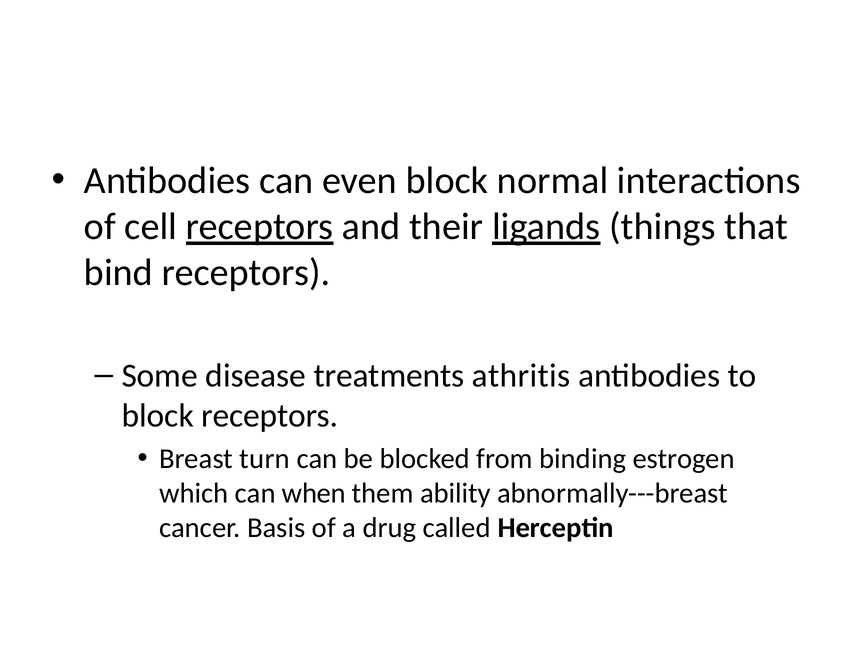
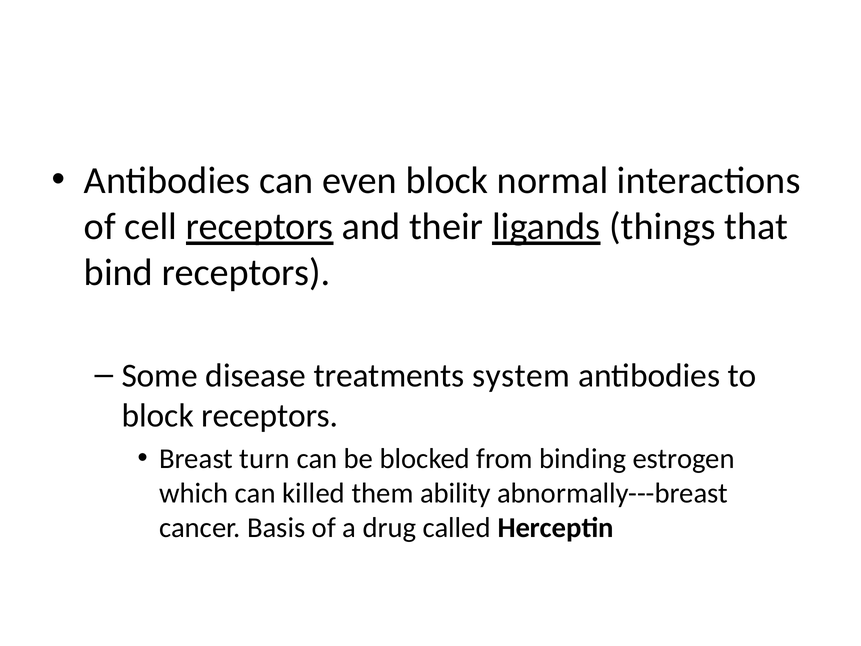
athritis: athritis -> system
when: when -> killed
